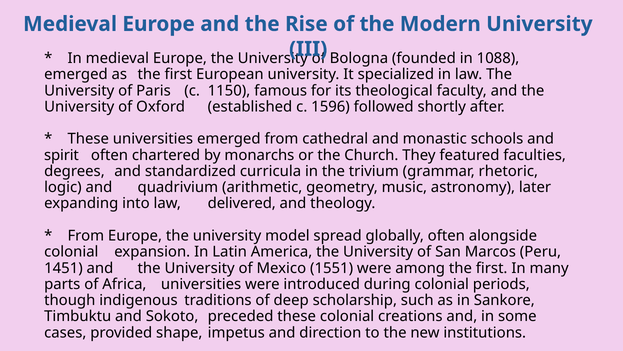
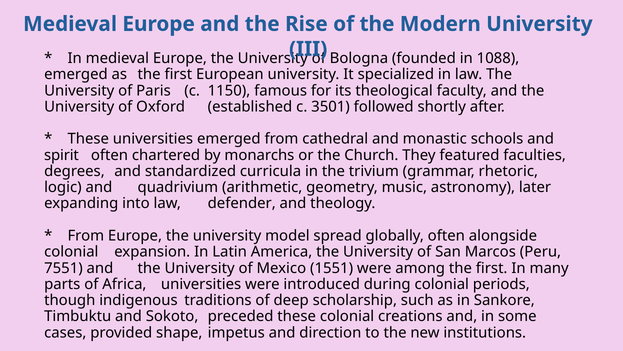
1596: 1596 -> 3501
delivered: delivered -> defender
1451: 1451 -> 7551
